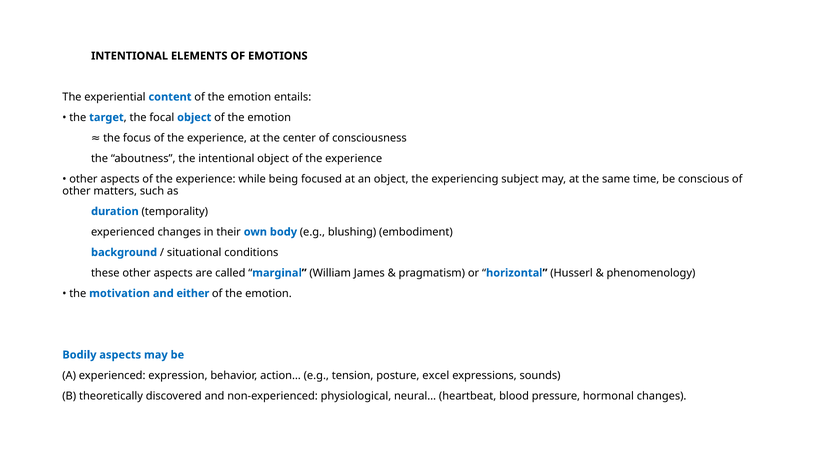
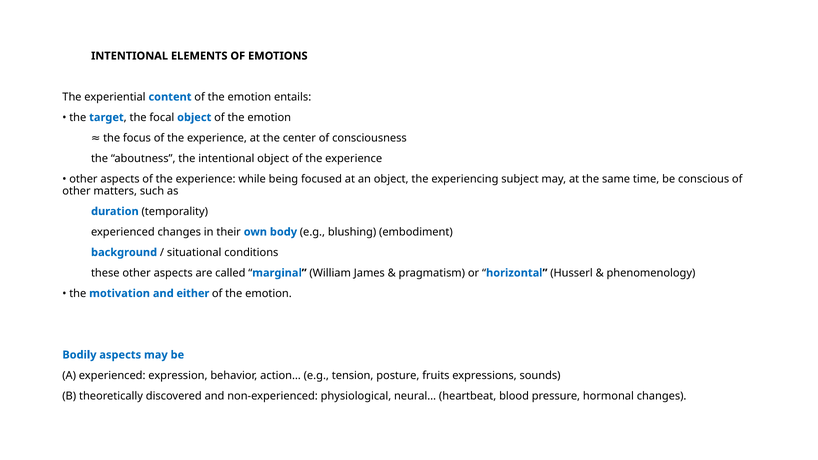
excel: excel -> fruits
